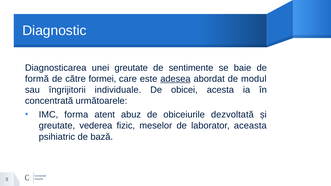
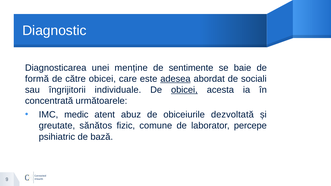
unei greutate: greutate -> menține
către formei: formei -> obicei
modul: modul -> sociali
obicei at (184, 90) underline: none -> present
forma: forma -> medic
vederea: vederea -> sănătos
meselor: meselor -> comune
aceasta: aceasta -> percepe
